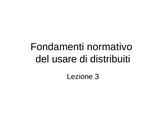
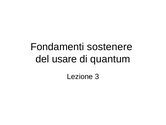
normativo: normativo -> sostenere
distribuiti: distribuiti -> quantum
